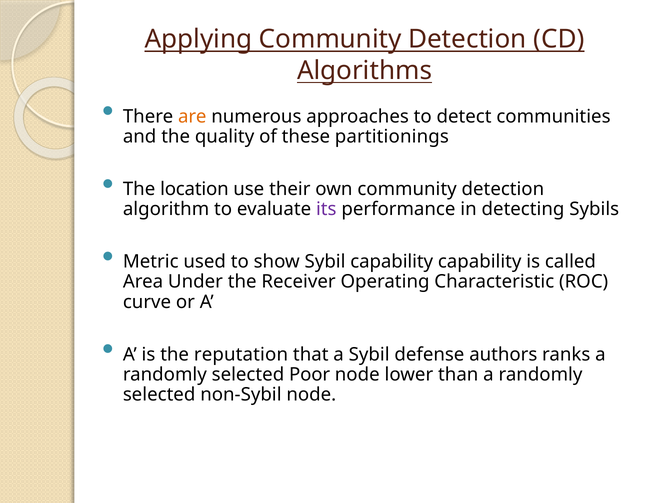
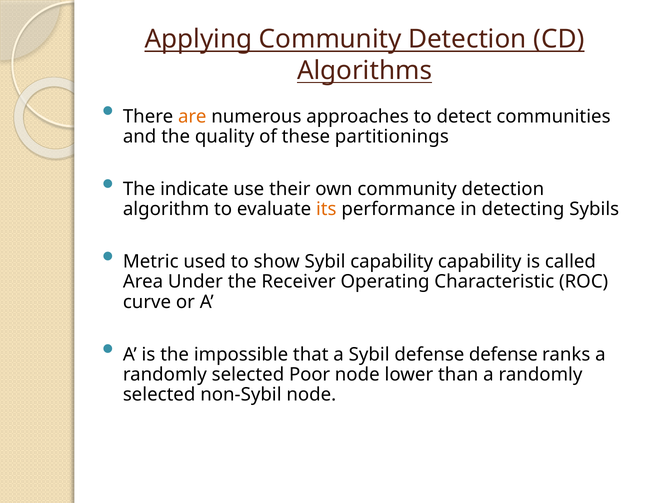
location: location -> indicate
its colour: purple -> orange
reputation: reputation -> impossible
defense authors: authors -> defense
